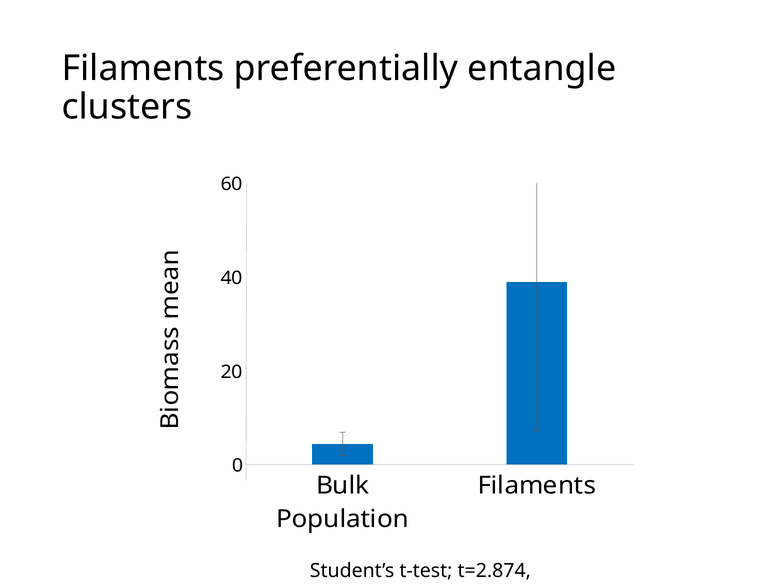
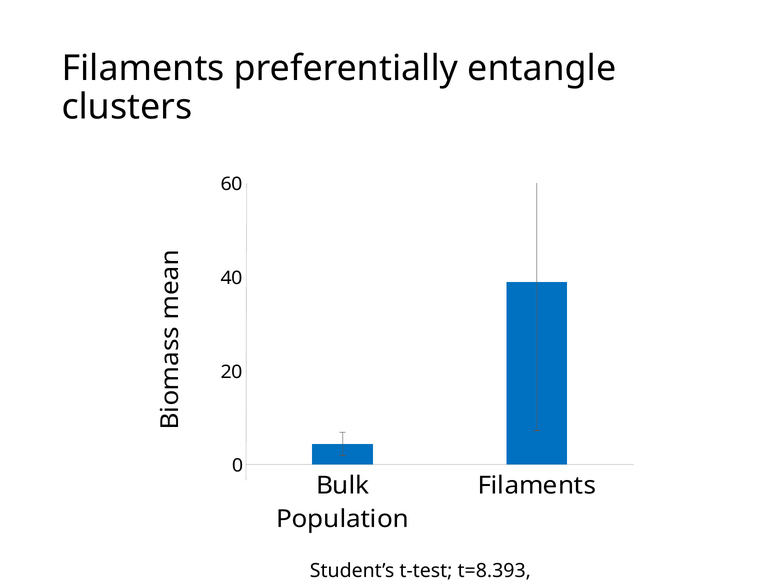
t=2.874: t=2.874 -> t=8.393
